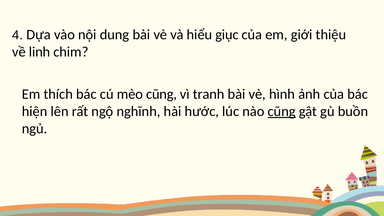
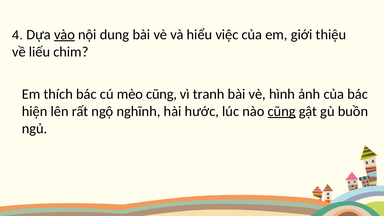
vào underline: none -> present
giục: giục -> việc
linh: linh -> liếu
